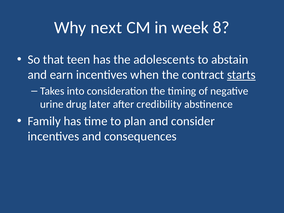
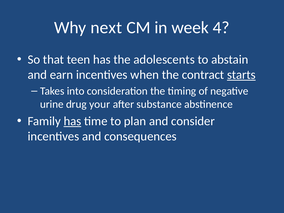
8: 8 -> 4
later: later -> your
credibility: credibility -> substance
has at (72, 121) underline: none -> present
